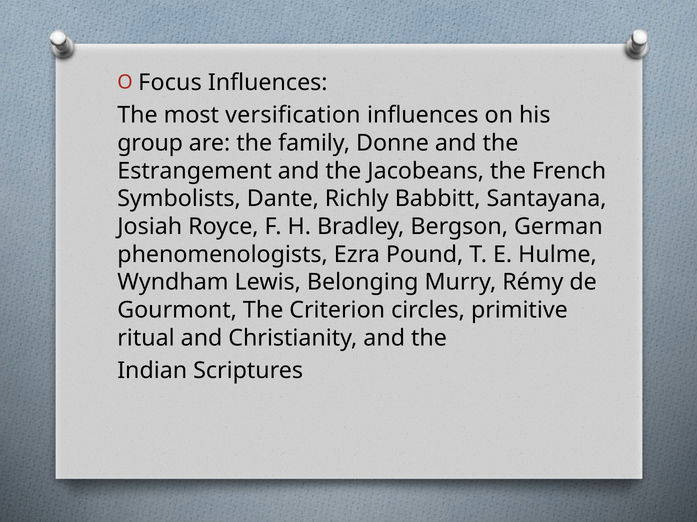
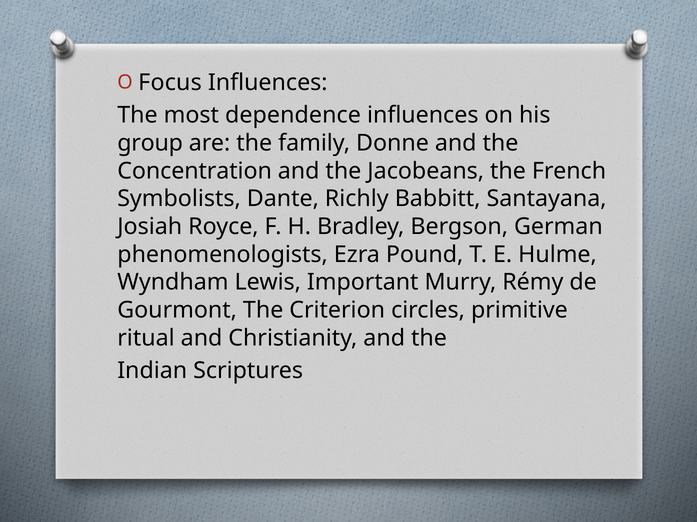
versification: versification -> dependence
Estrangement: Estrangement -> Concentration
Belonging: Belonging -> Important
